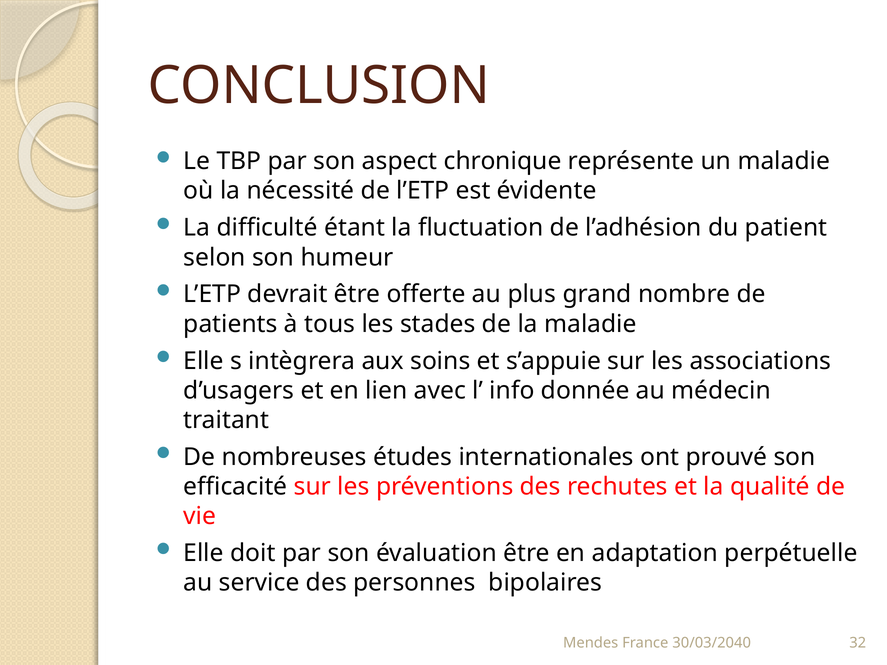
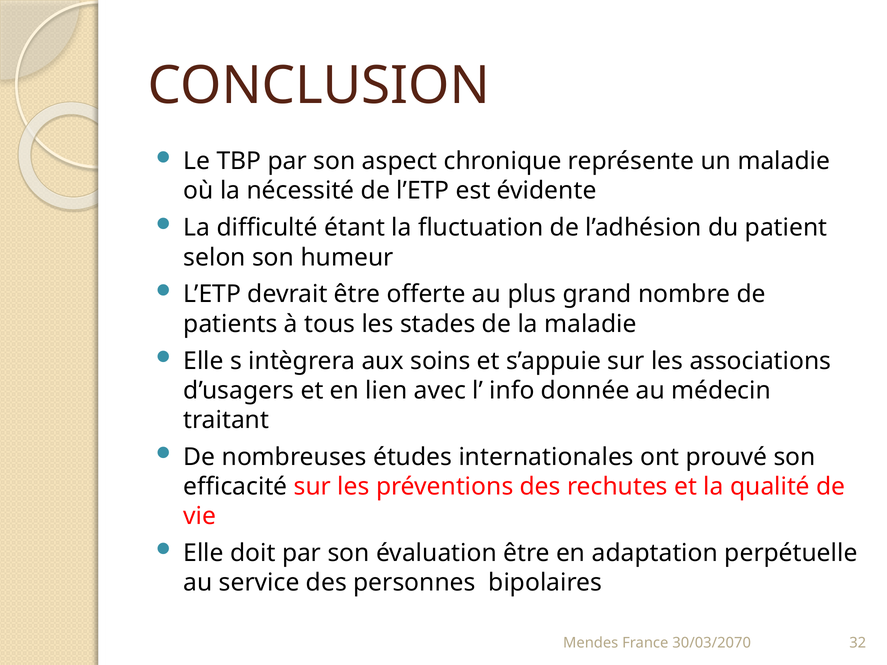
30/03/2040: 30/03/2040 -> 30/03/2070
